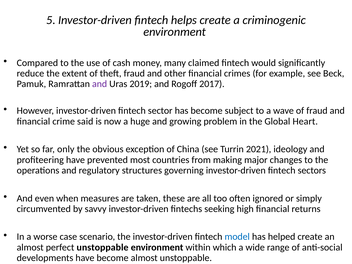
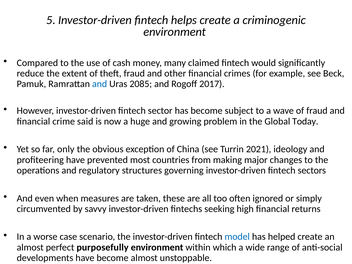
and at (100, 84) colour: purple -> blue
2019: 2019 -> 2085
Heart: Heart -> Today
perfect unstoppable: unstoppable -> purposefully
